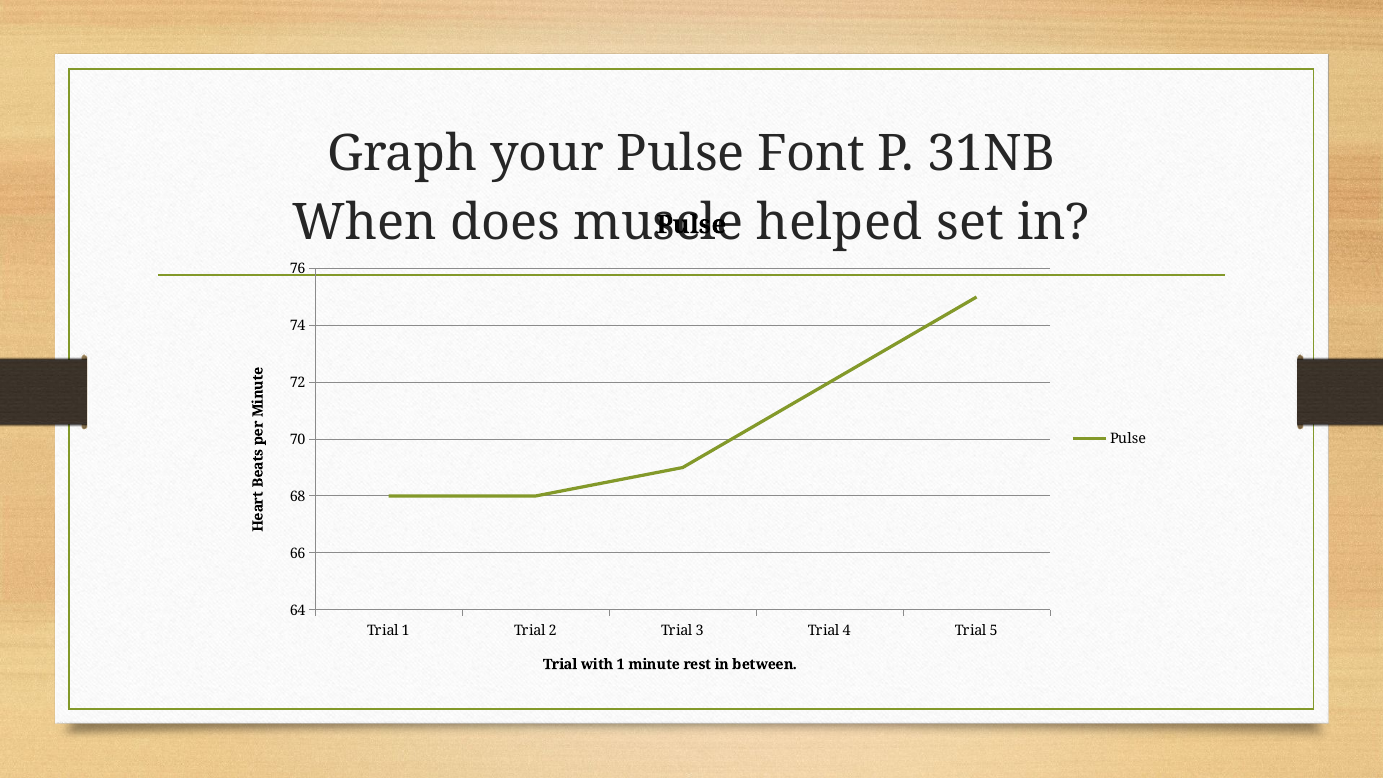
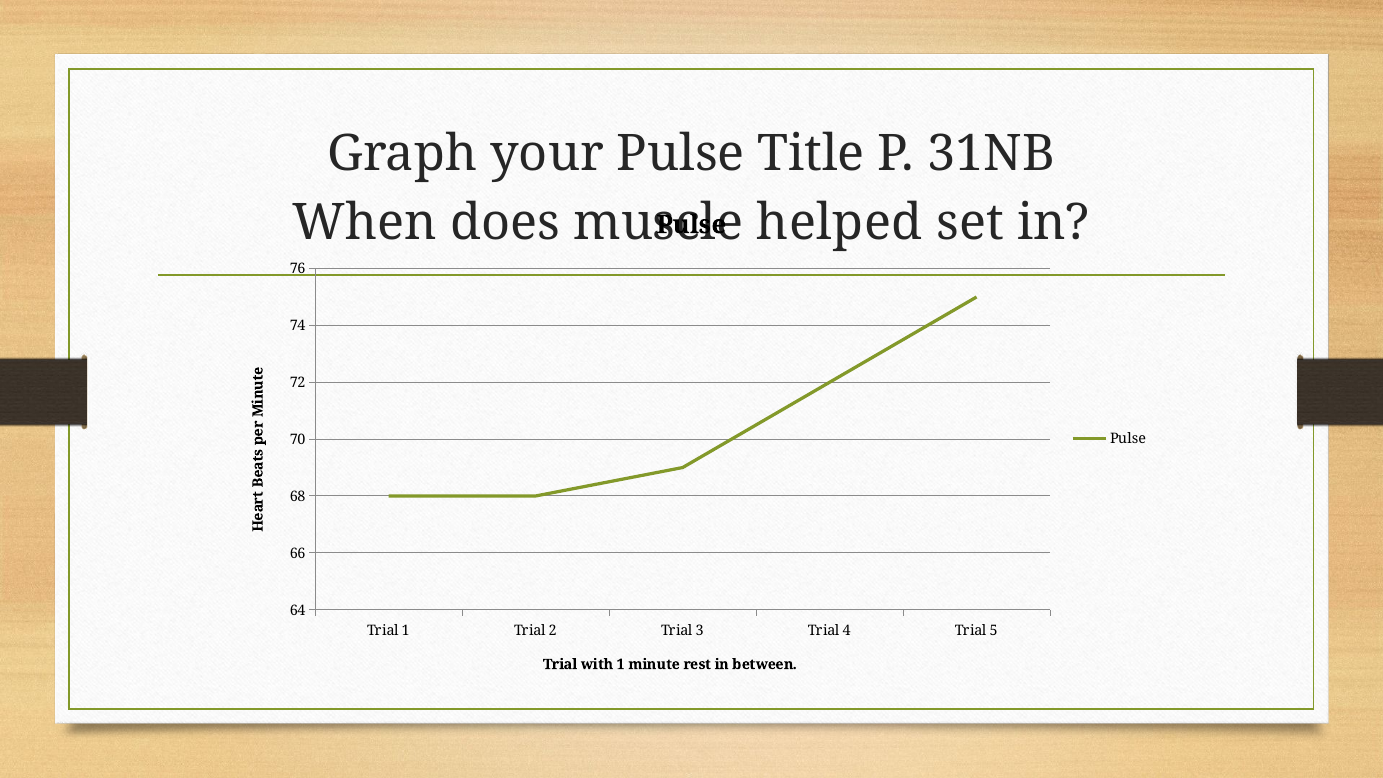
Font: Font -> Title
